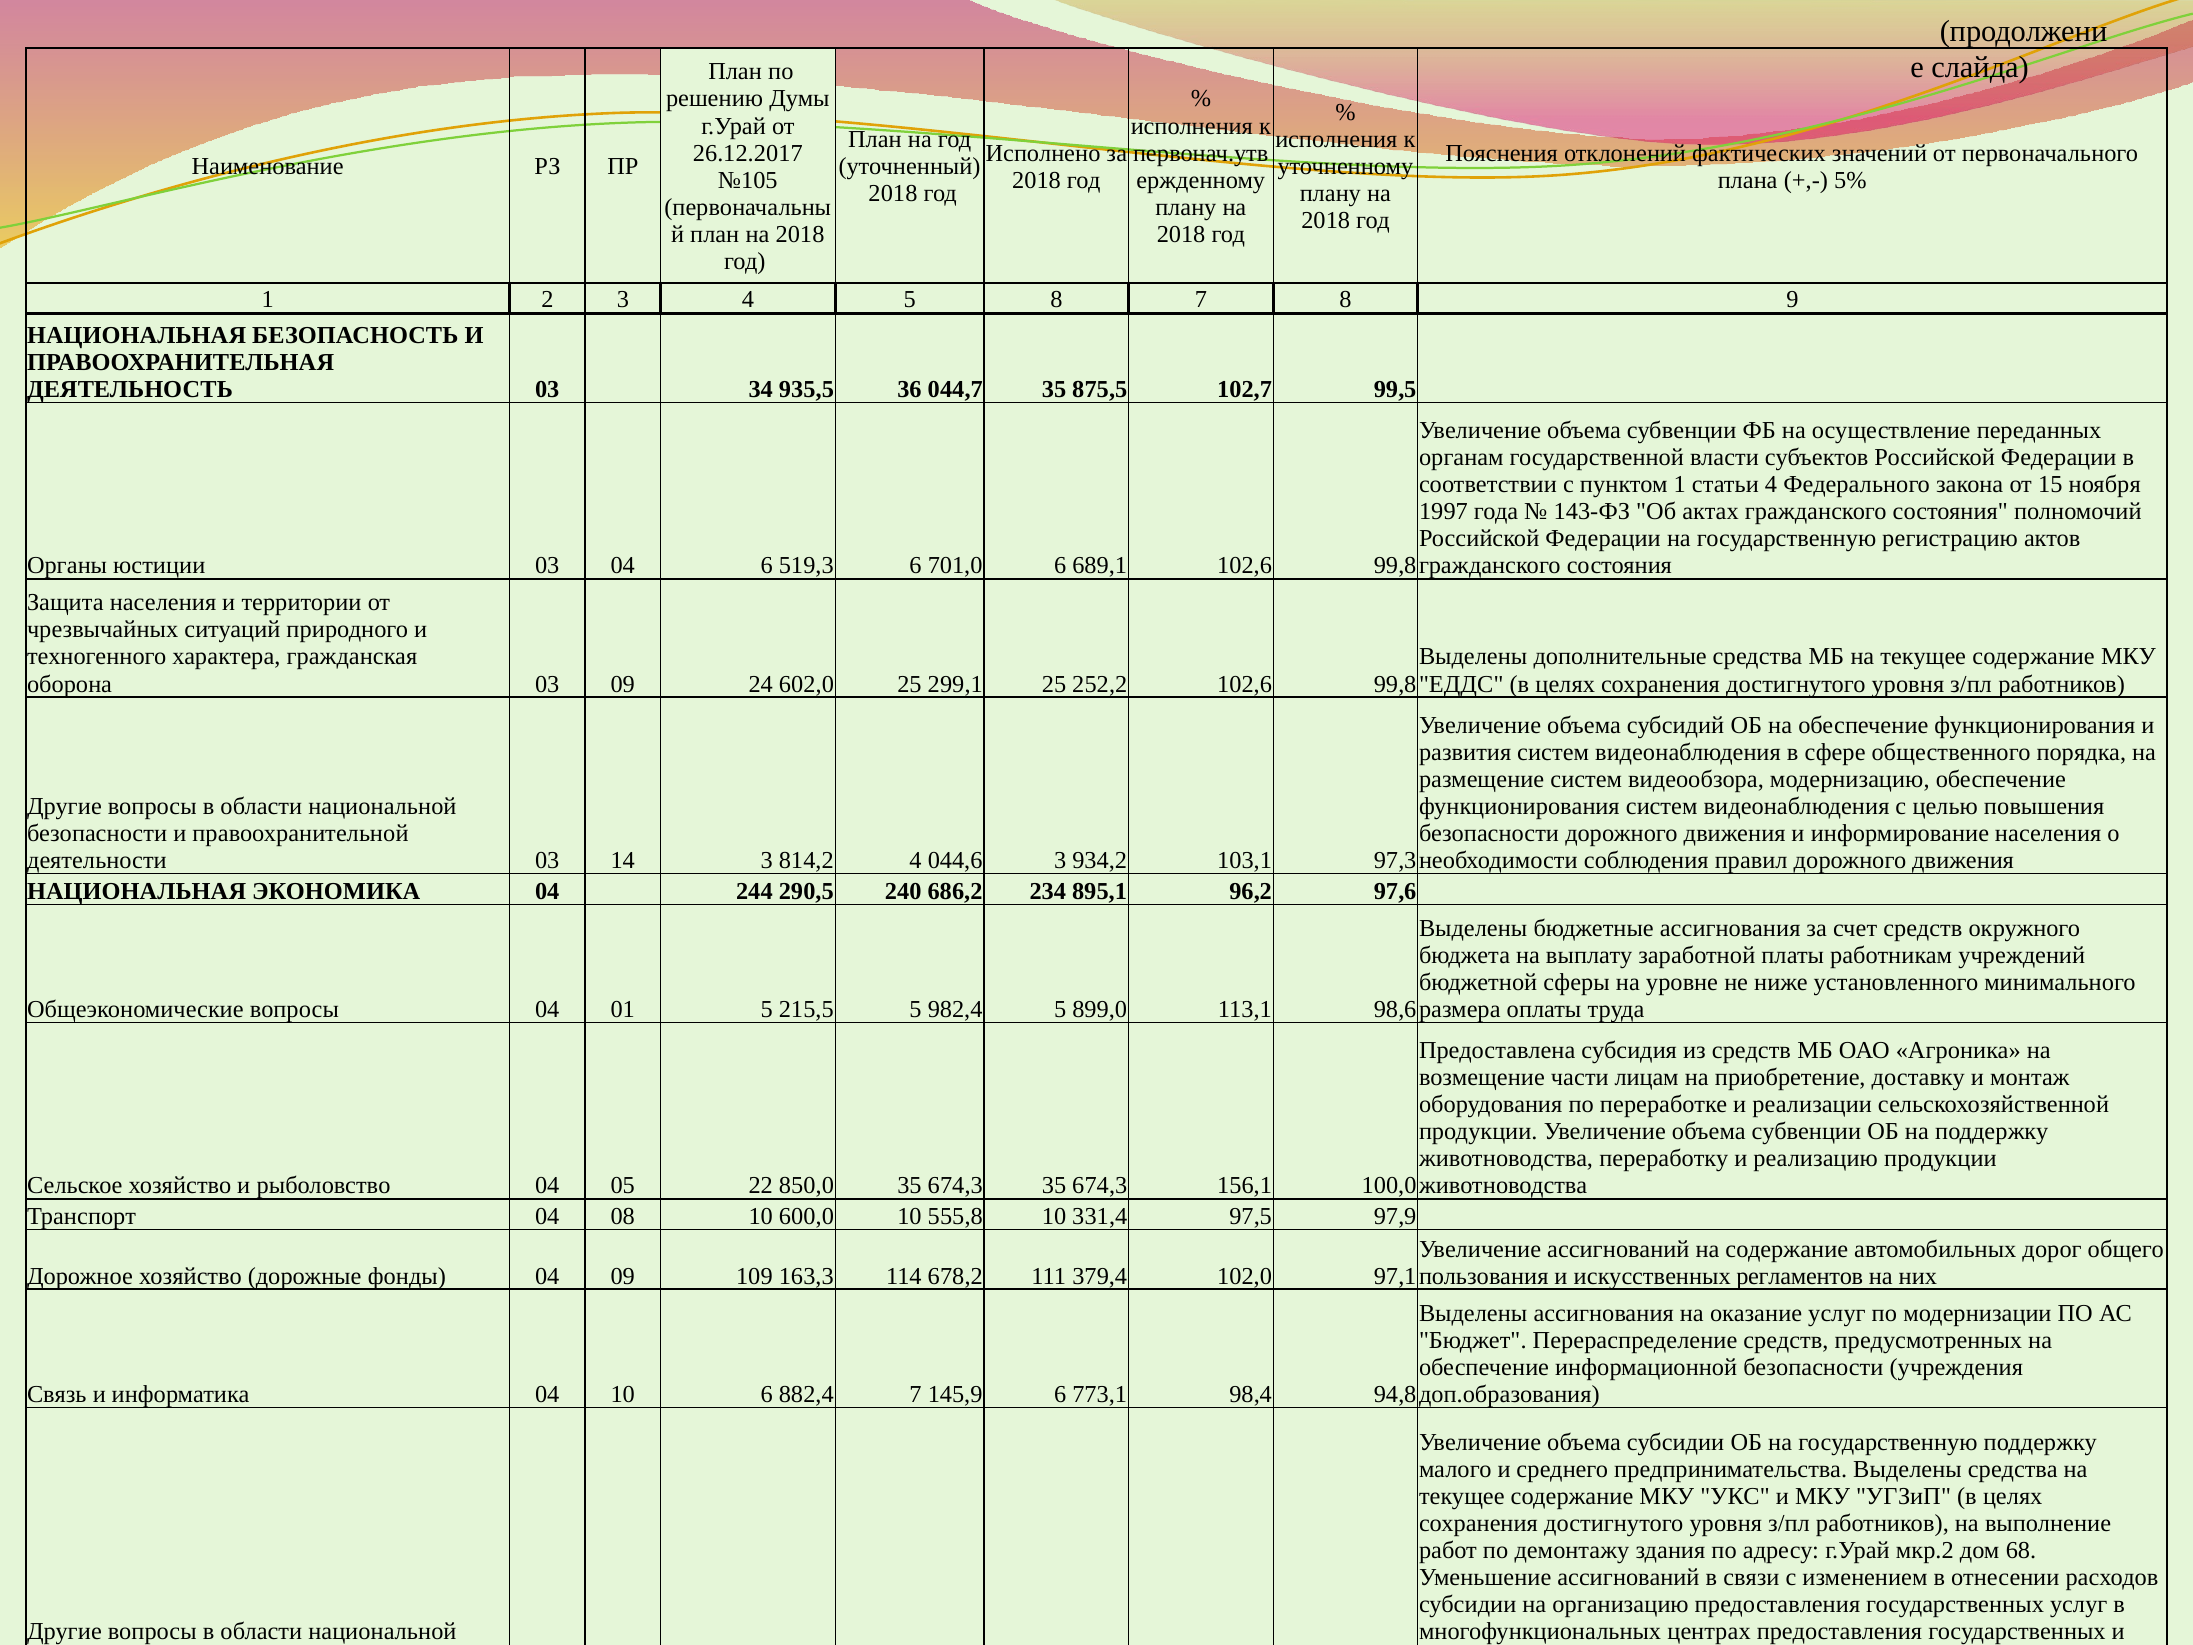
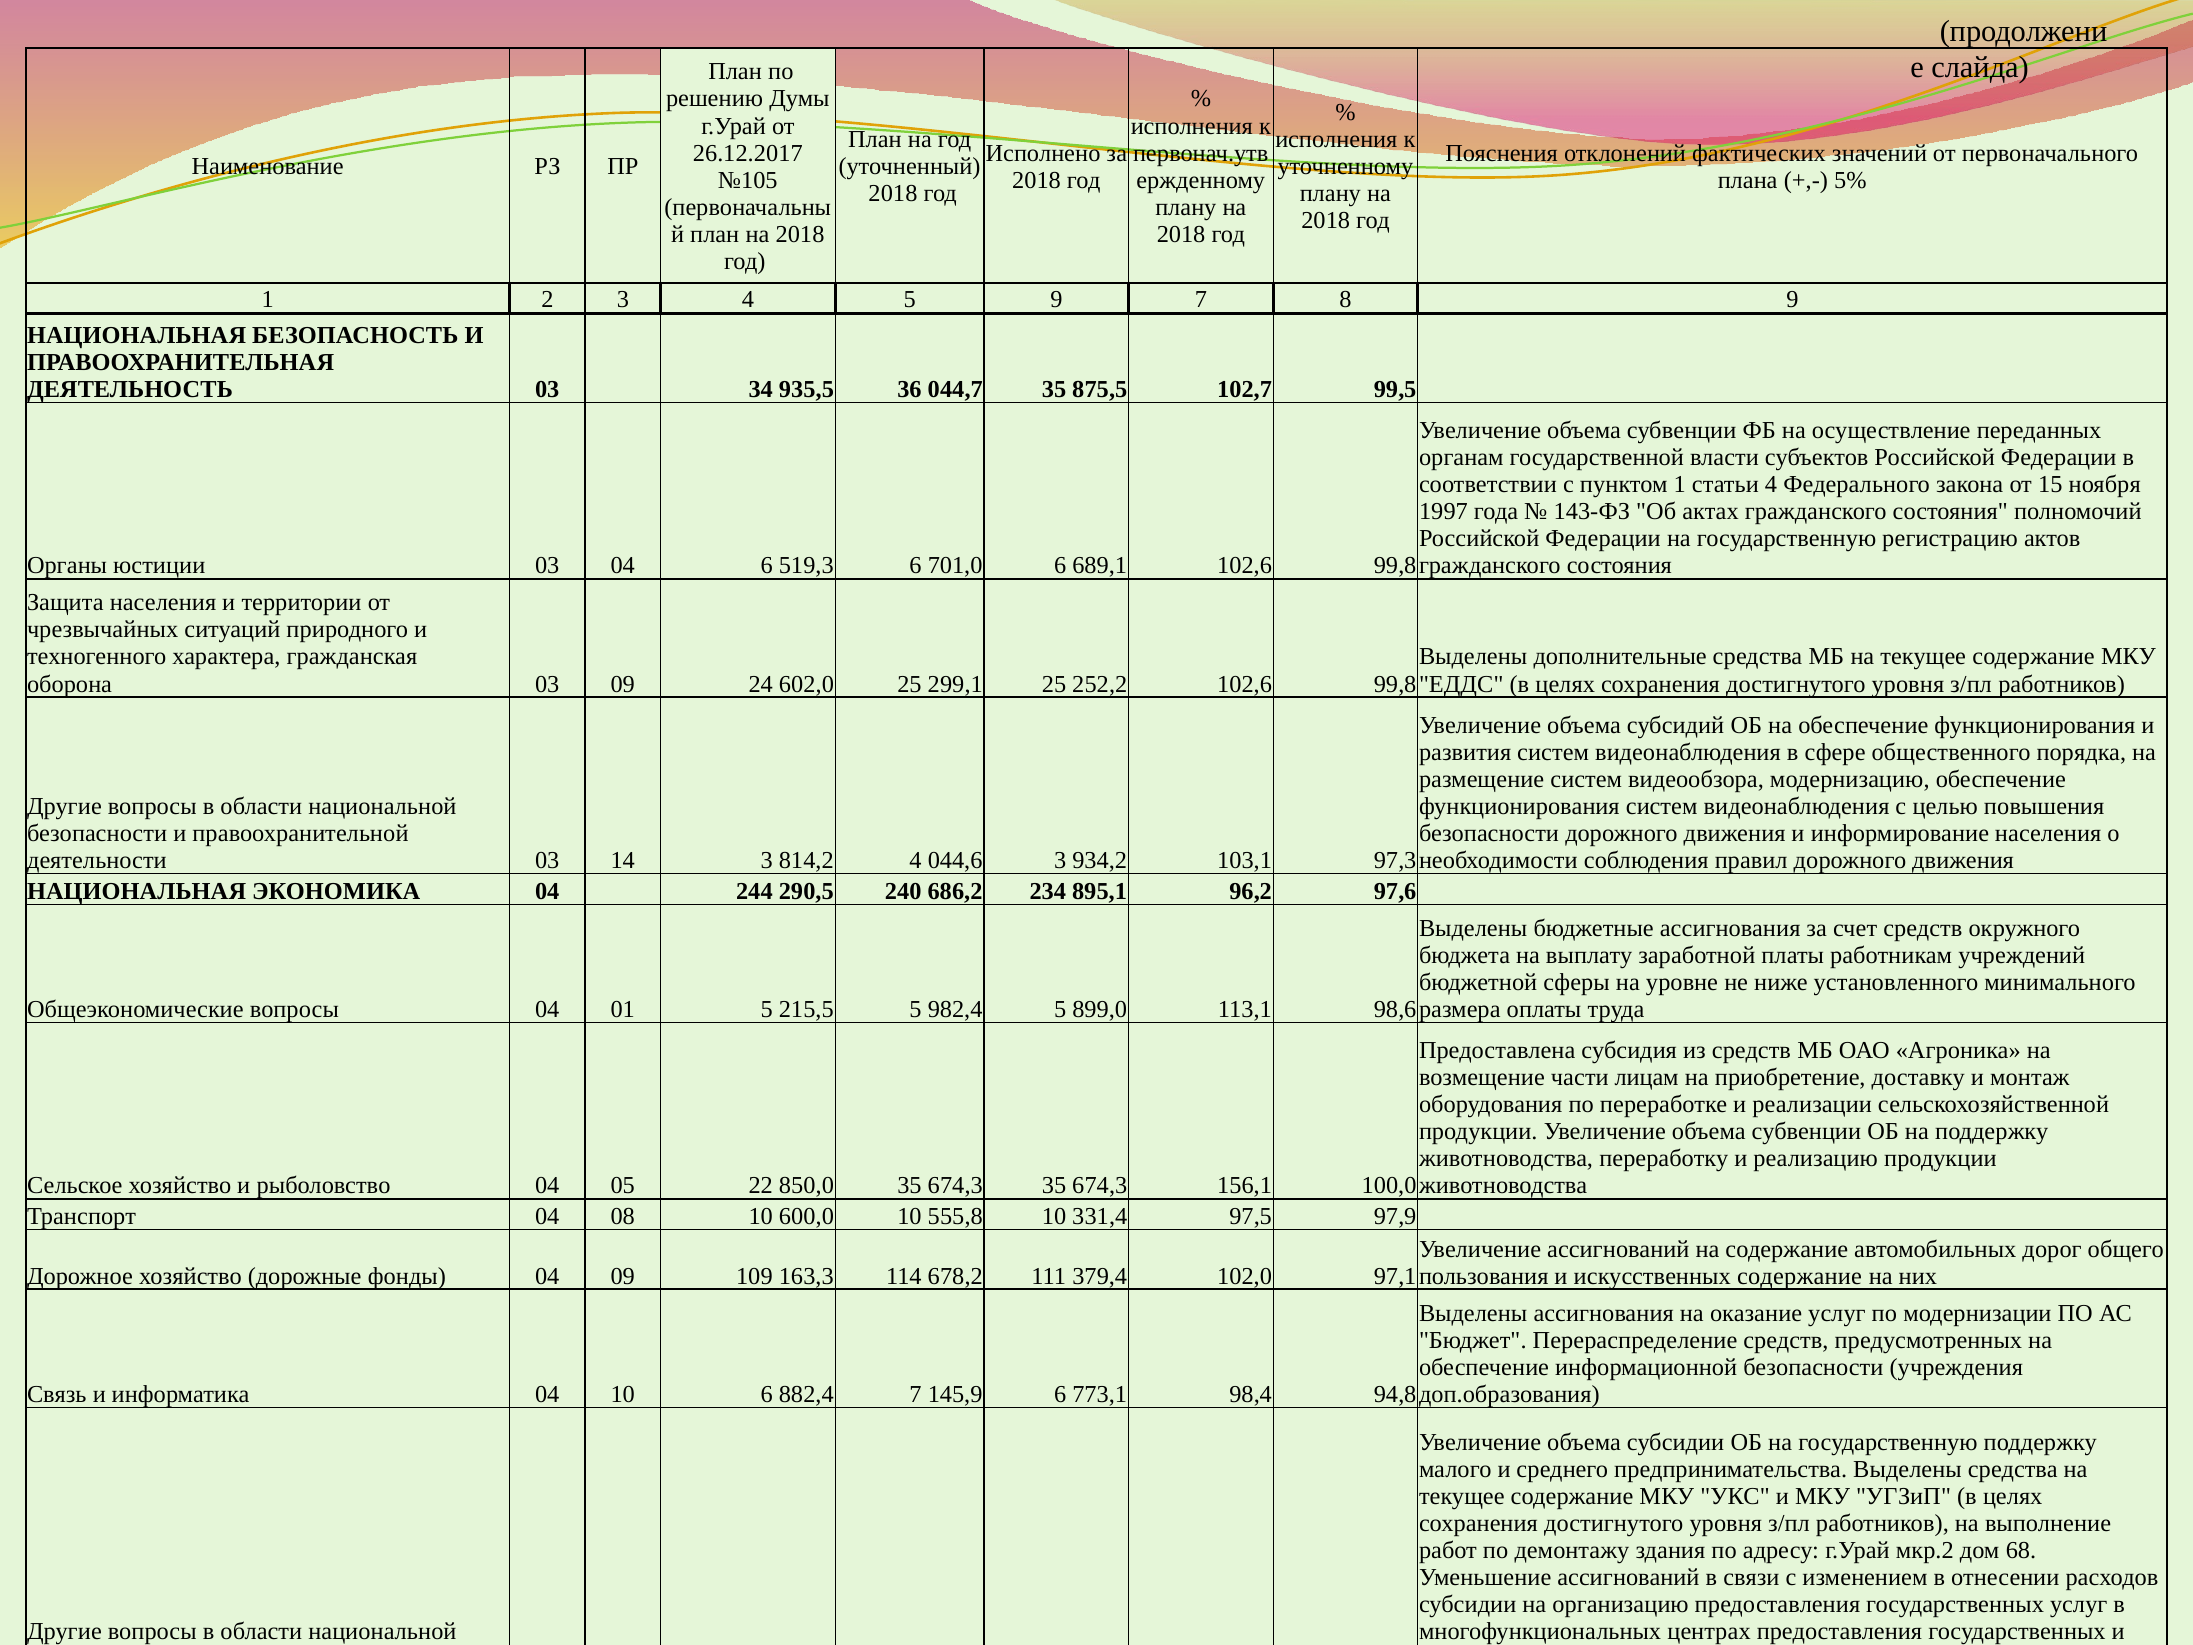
5 8: 8 -> 9
искусственных регламентов: регламентов -> содержание
